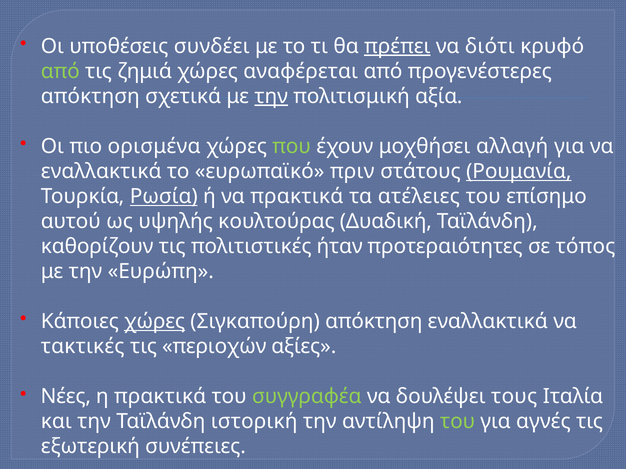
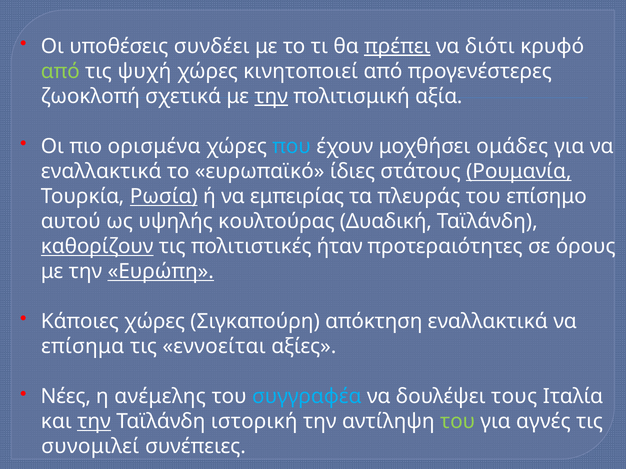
ζημιά: ζημιά -> ψυχή
αναφέρεται: αναφέρεται -> κινητοποιεί
απόκτηση at (90, 96): απόκτηση -> ζωοκλοπή
που colour: light green -> light blue
αλλαγή: αλλαγή -> ομάδες
πριν: πριν -> ίδιες
να πρακτικά: πρακτικά -> εμπειρίας
ατέλειες: ατέλειες -> πλευράς
καθορίζουν underline: none -> present
τόπος: τόπος -> όρους
Ευρώπη underline: none -> present
χώρες at (155, 322) underline: present -> none
τακτικές: τακτικές -> επίσημα
περιοχών: περιοχών -> εννοείται
η πρακτικά: πρακτικά -> ανέμελης
συγγραφέα colour: light green -> light blue
την at (94, 422) underline: none -> present
εξωτερική: εξωτερική -> συνομιλεί
